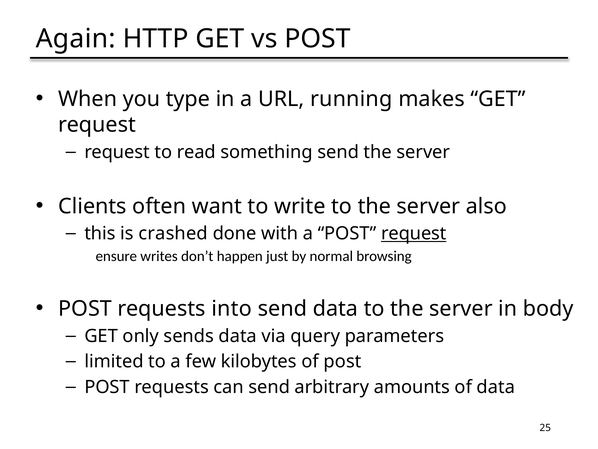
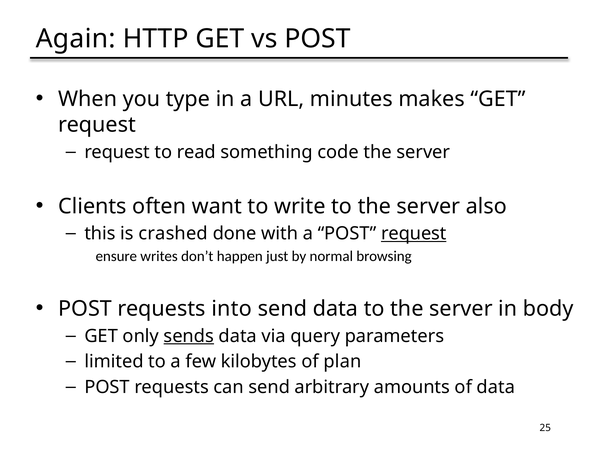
running: running -> minutes
something send: send -> code
sends underline: none -> present
of post: post -> plan
